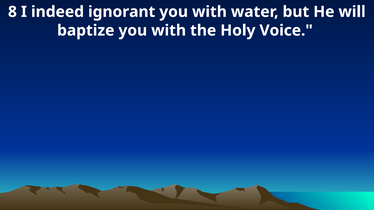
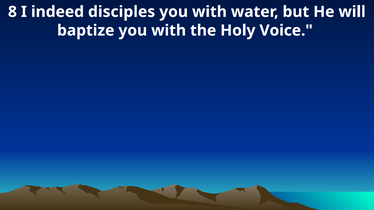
ignorant: ignorant -> disciples
